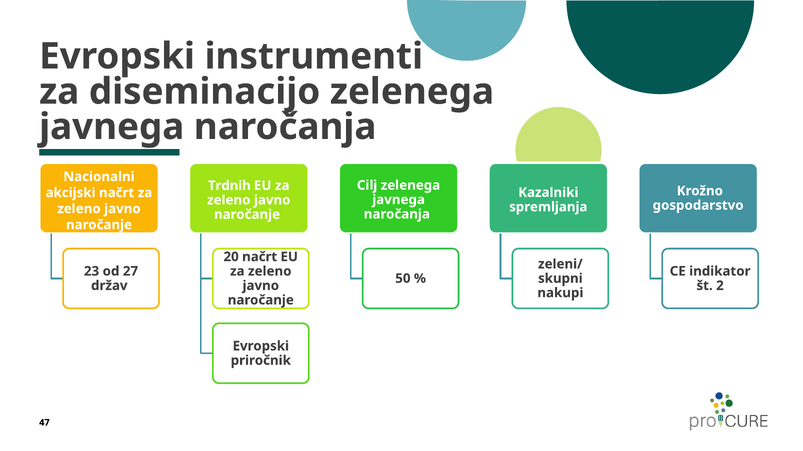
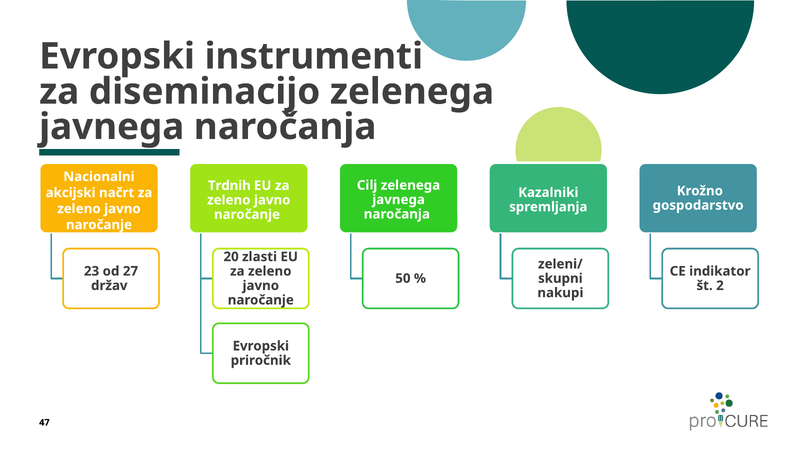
20 načrt: načrt -> zlasti
